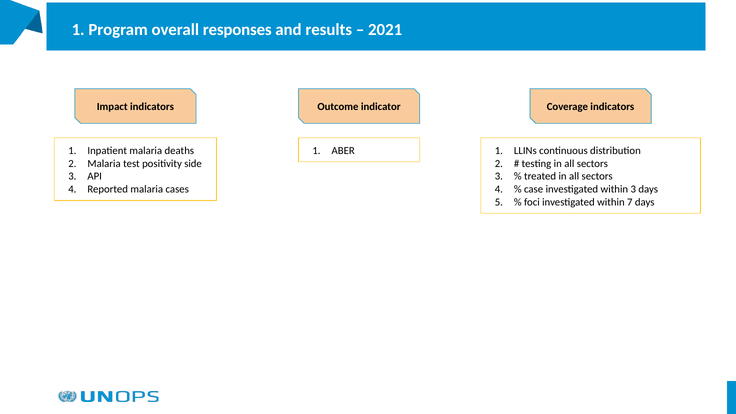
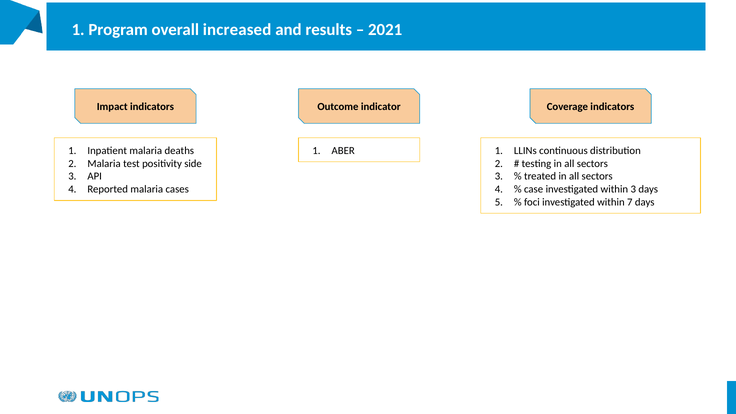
responses: responses -> increased
